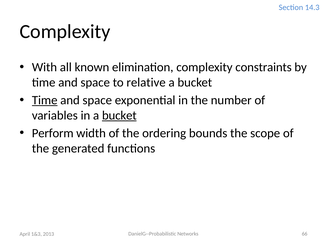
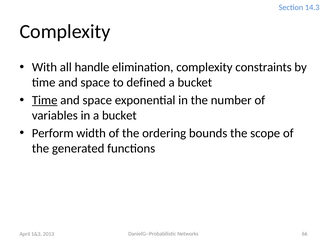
known: known -> handle
relative: relative -> defined
bucket at (119, 116) underline: present -> none
